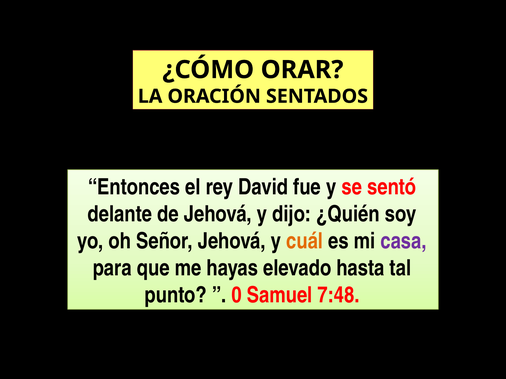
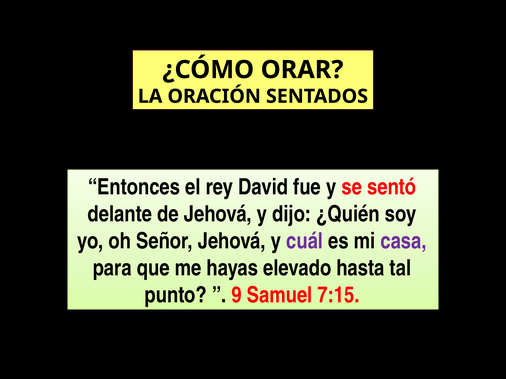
cuál colour: orange -> purple
0: 0 -> 9
7:48: 7:48 -> 7:15
